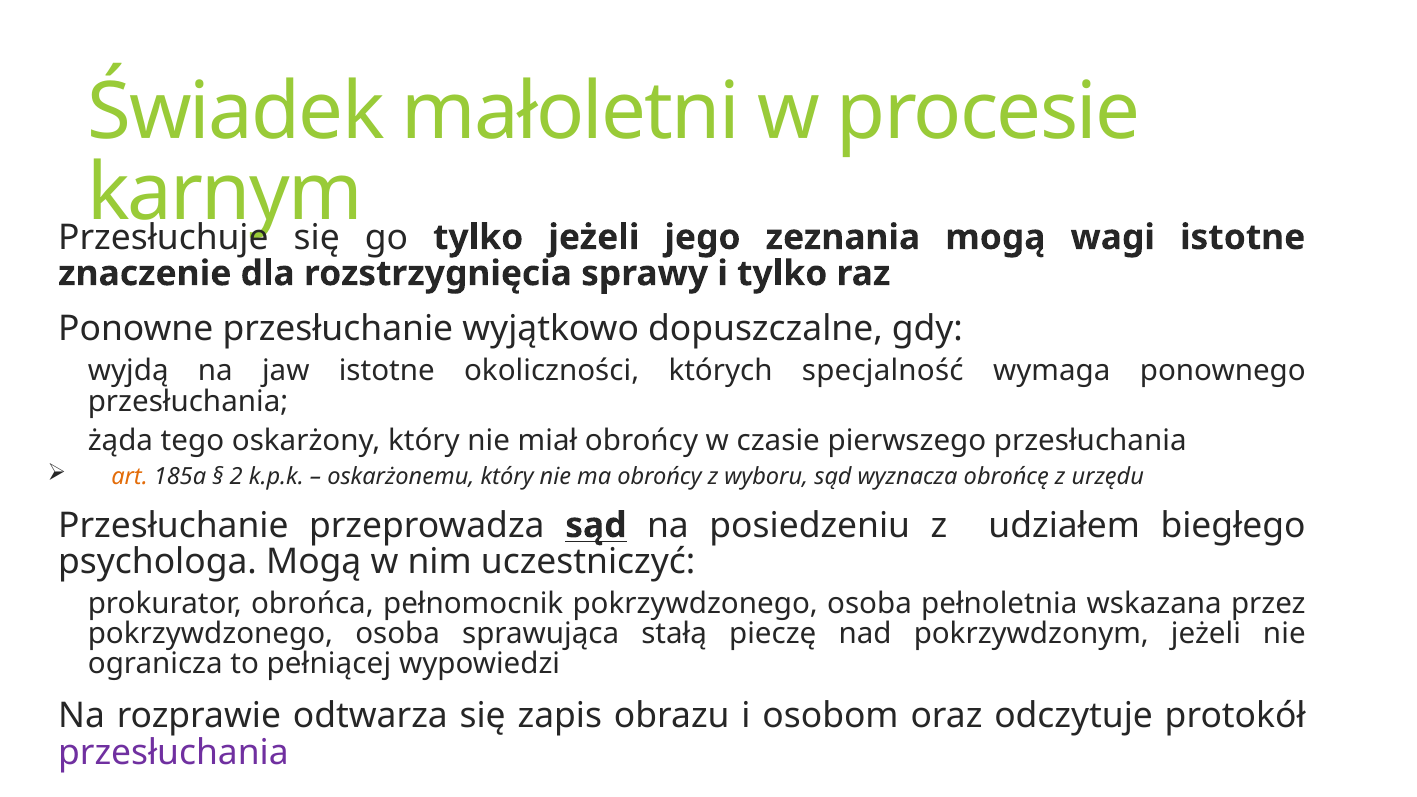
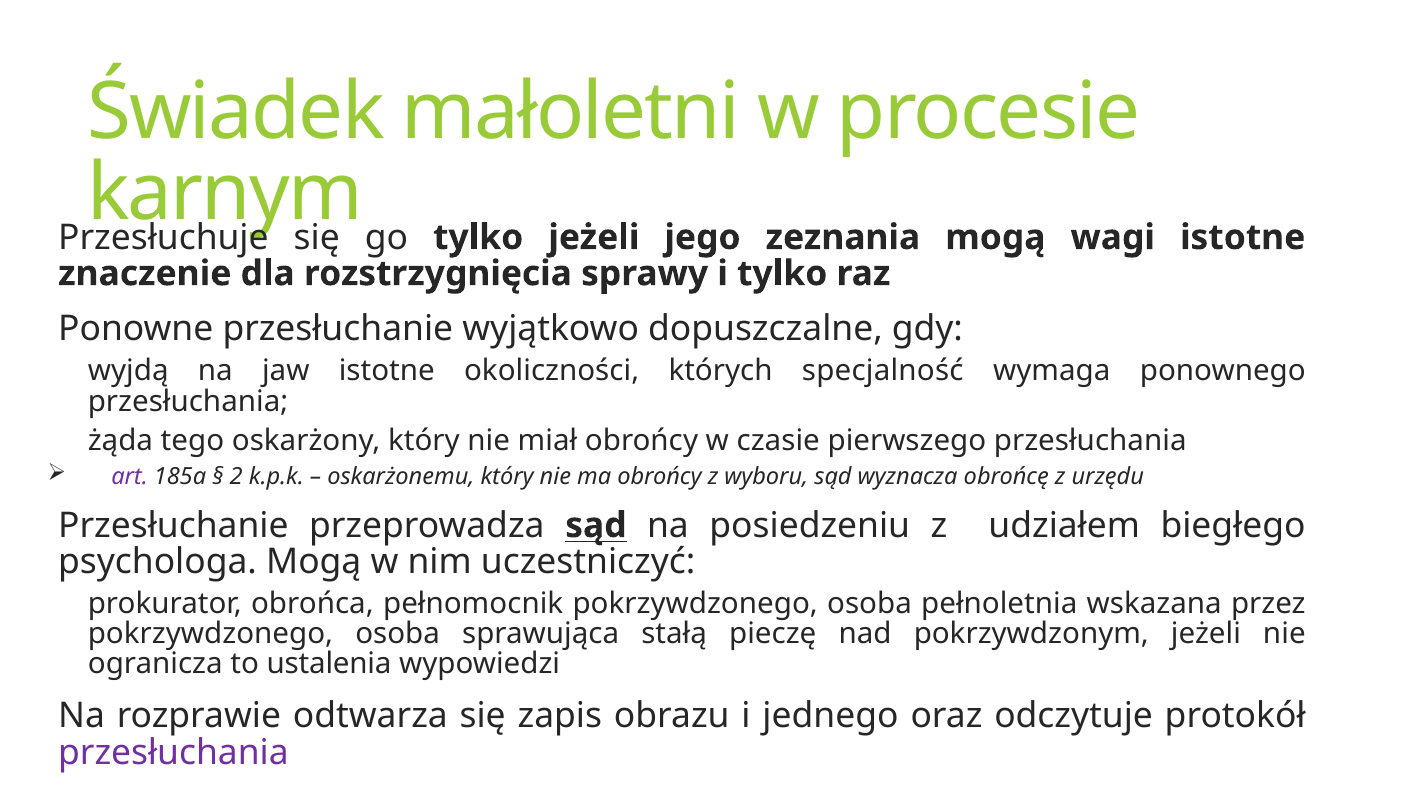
art colour: orange -> purple
pełniącej: pełniącej -> ustalenia
osobom: osobom -> jednego
